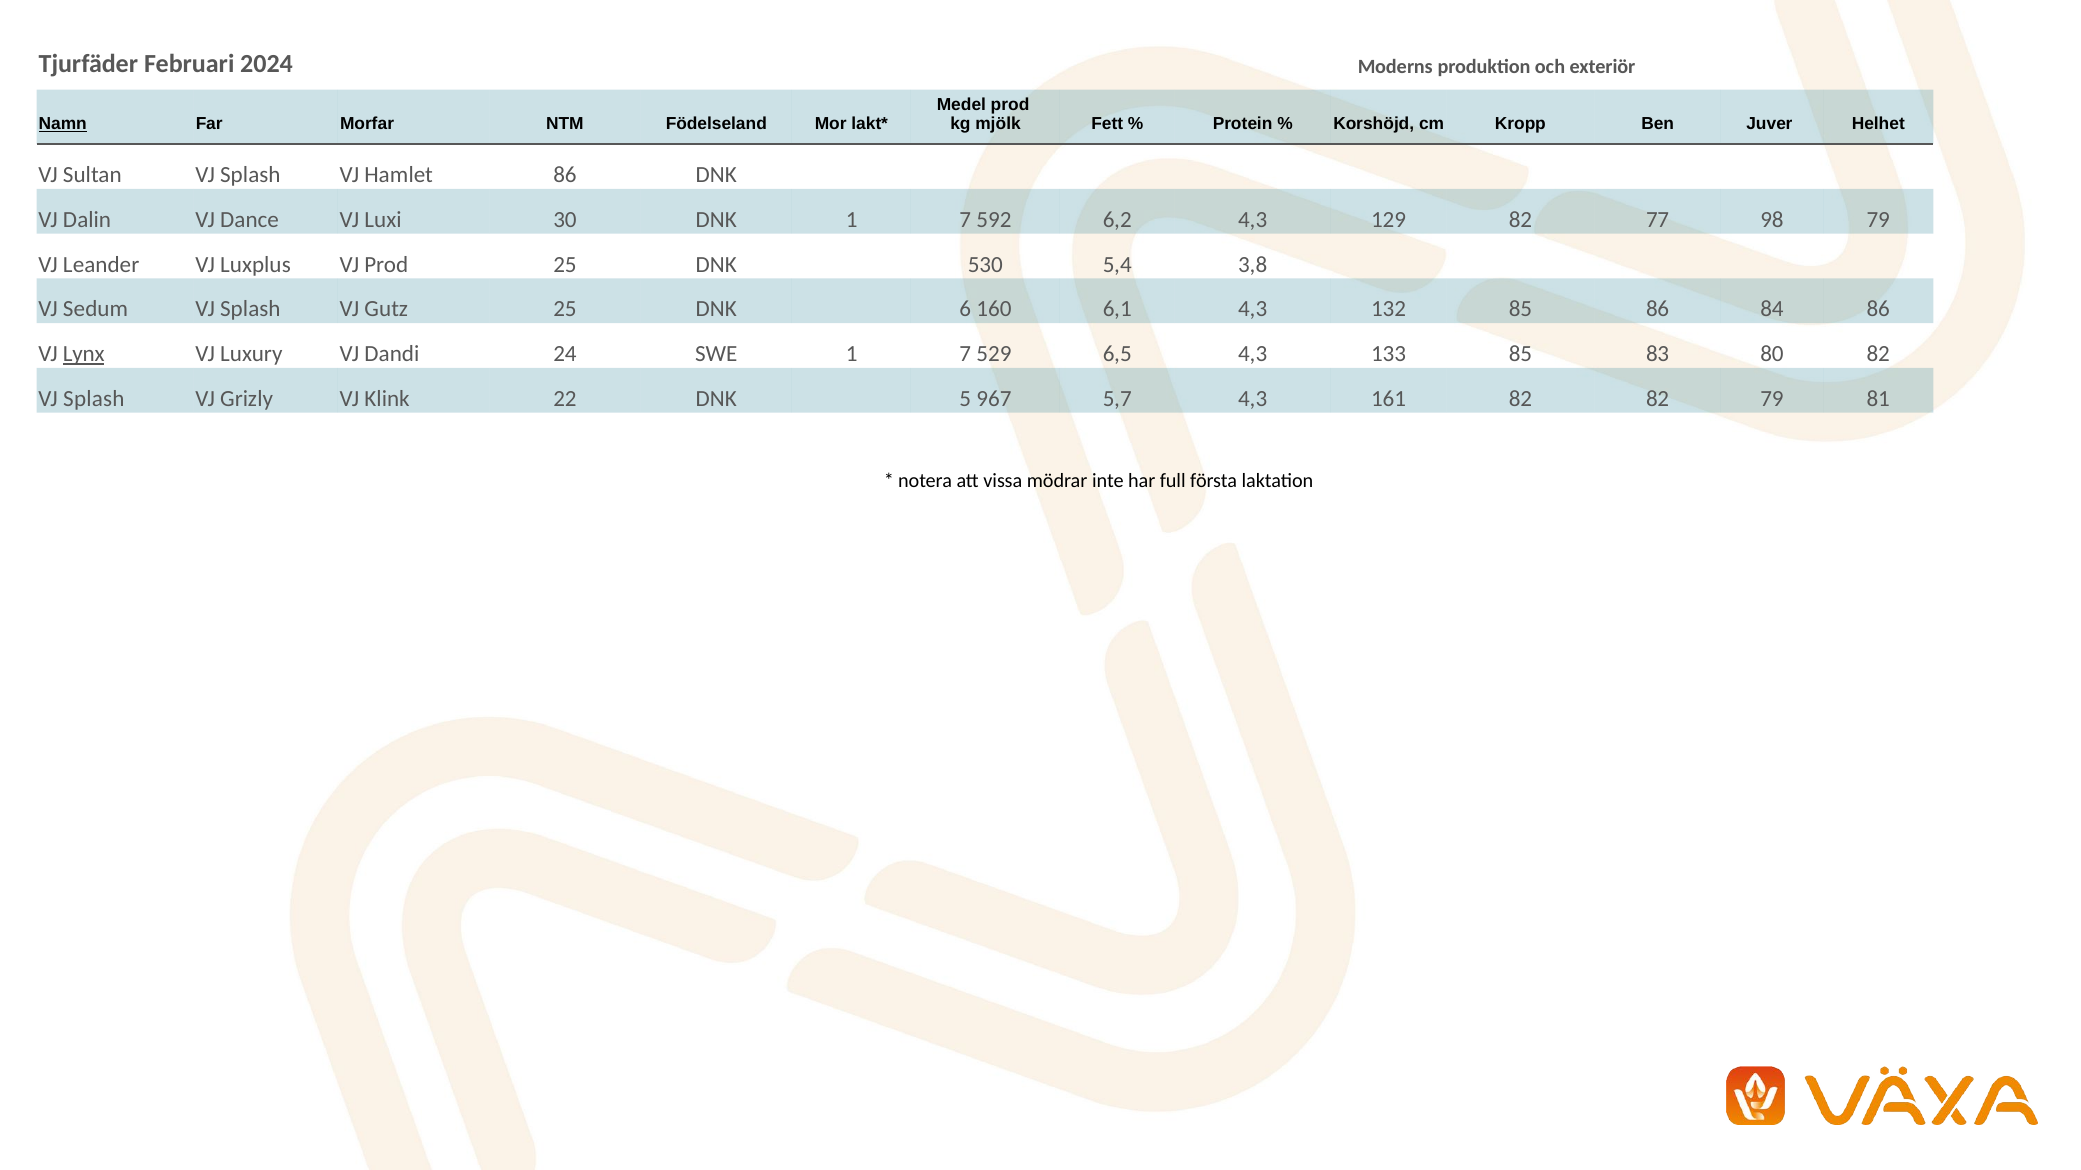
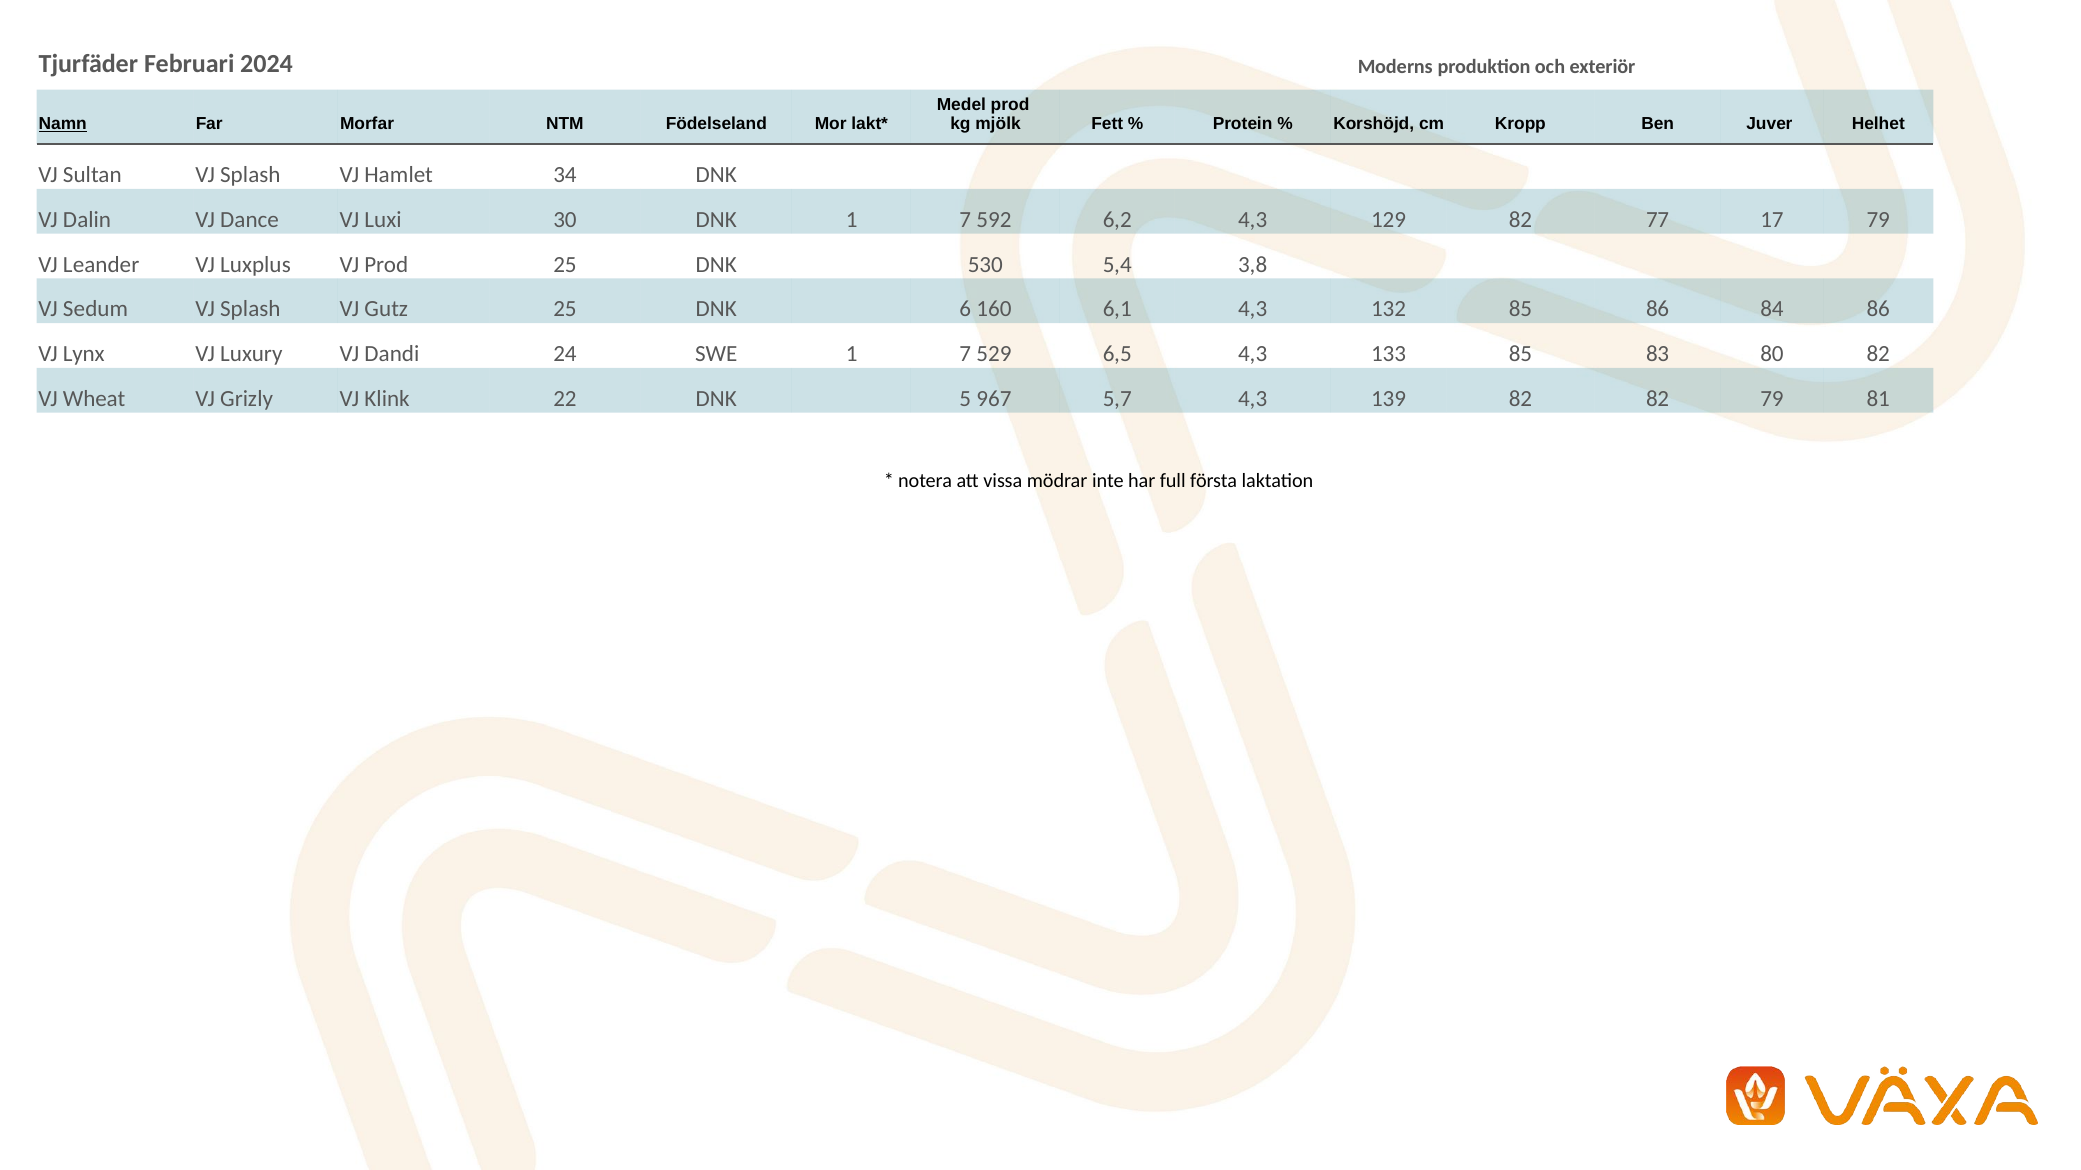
Hamlet 86: 86 -> 34
98: 98 -> 17
Lynx underline: present -> none
Splash at (94, 399): Splash -> Wheat
161: 161 -> 139
